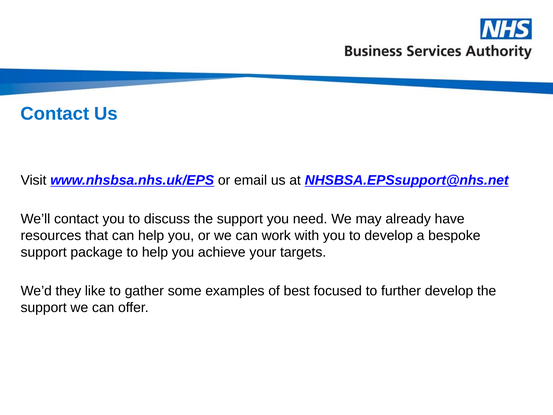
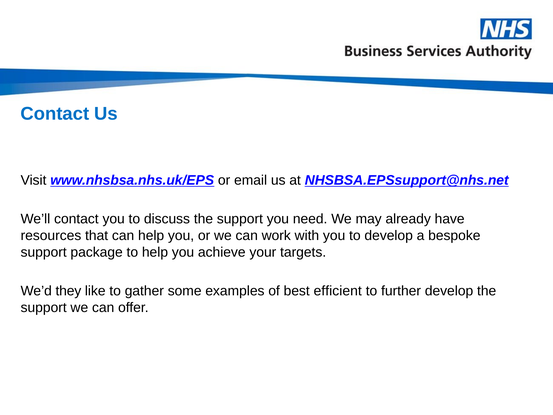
focused: focused -> efficient
